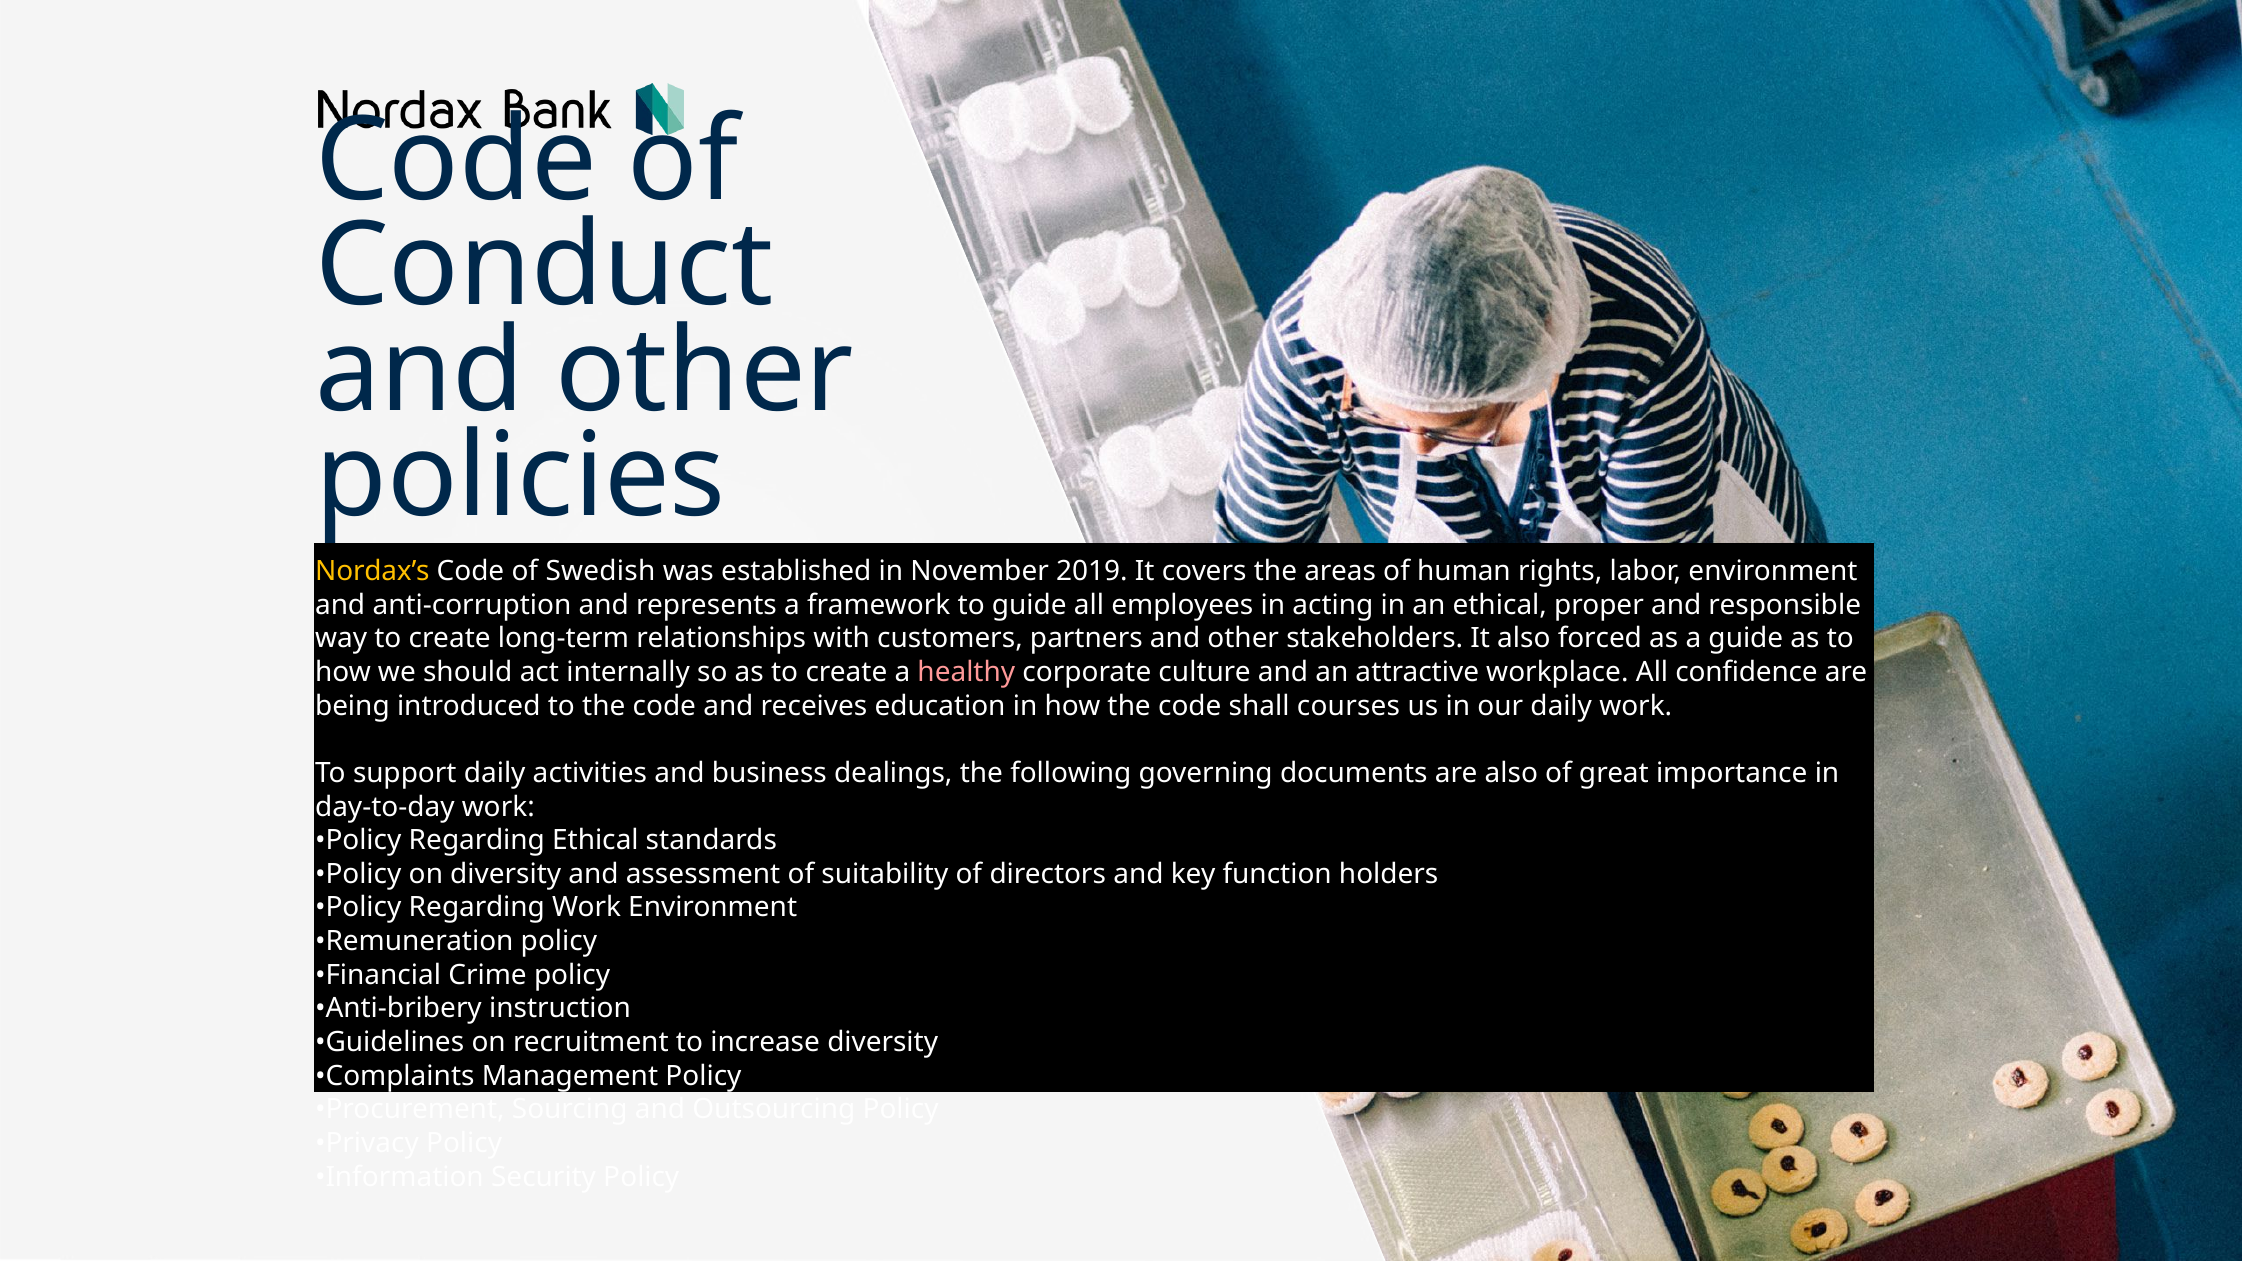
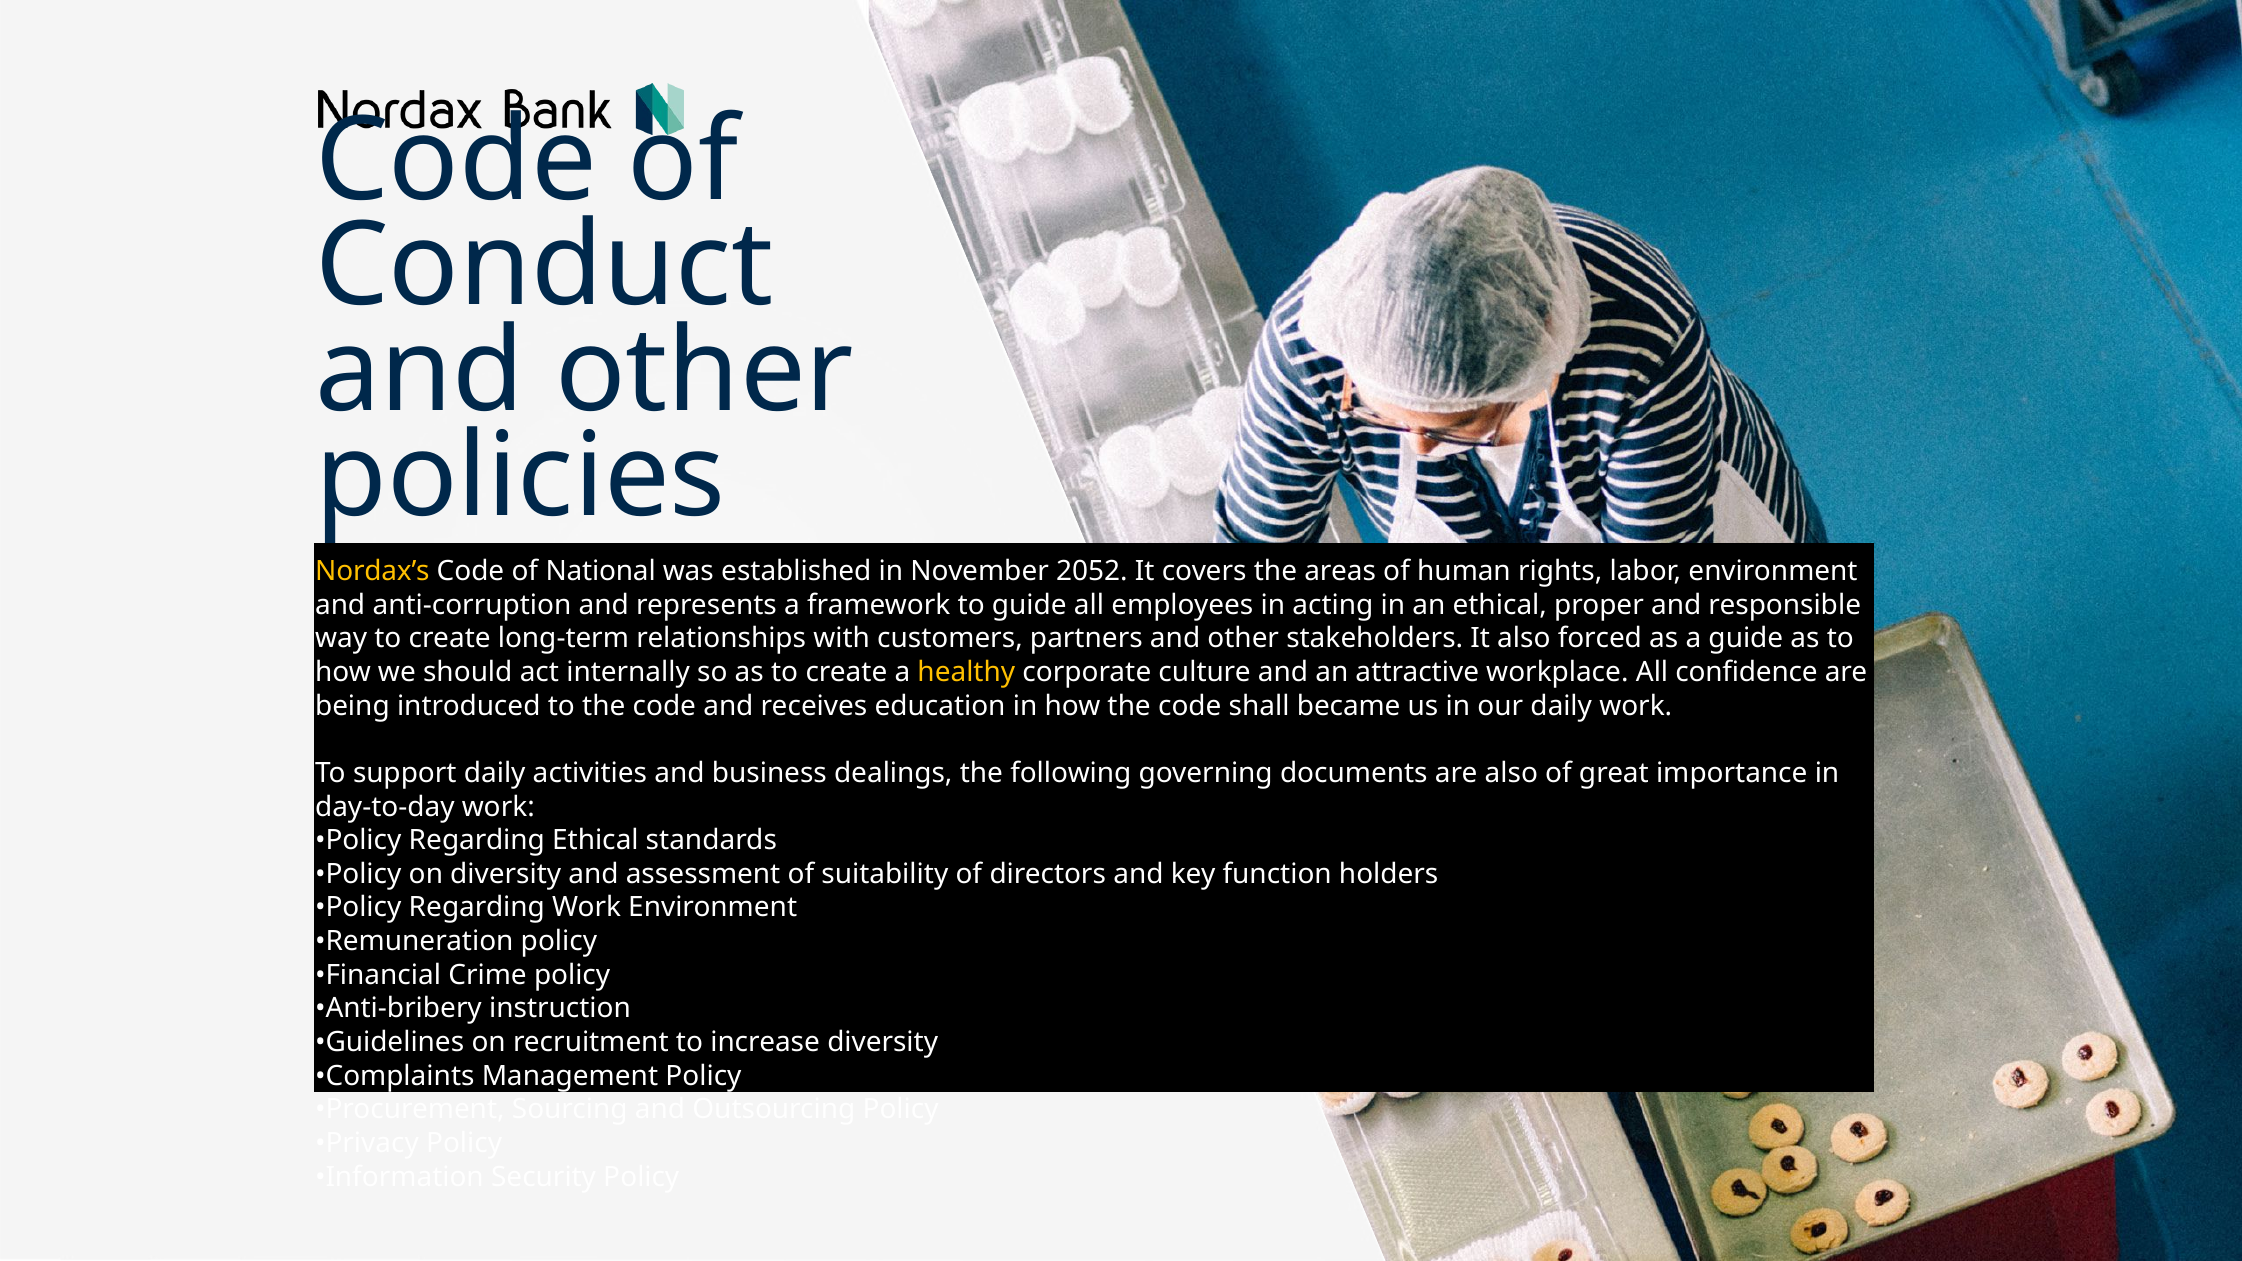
Swedish: Swedish -> National
2019: 2019 -> 2052
healthy colour: pink -> yellow
courses: courses -> became
